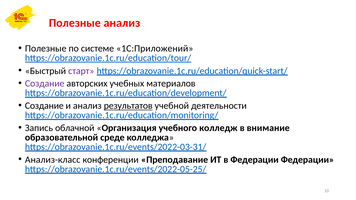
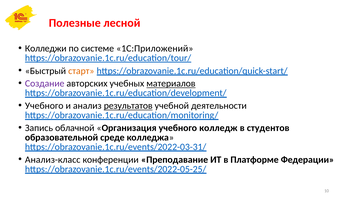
Полезные анализ: анализ -> лесной
Полезные at (46, 49): Полезные -> Колледжи
старт colour: purple -> orange
материалов underline: none -> present
Создание at (44, 106): Создание -> Учебного
внимание: внимание -> студентов
в Федерации: Федерации -> Платформе
